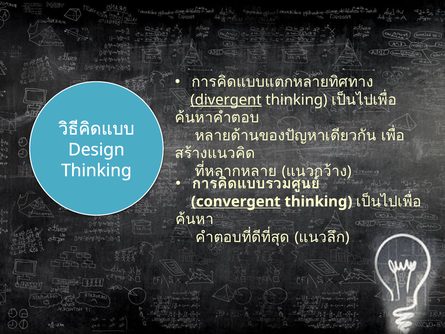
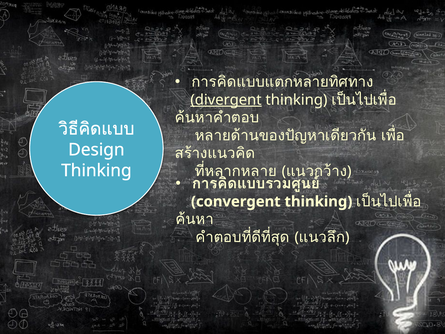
convergent underline: present -> none
